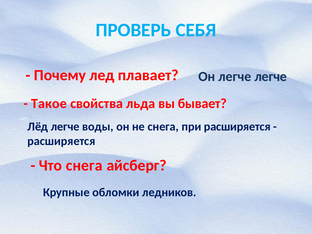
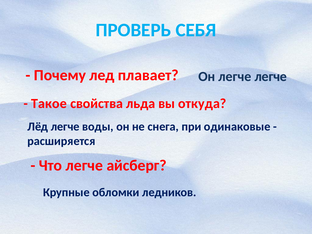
бывает: бывает -> откуда
при расширяется: расширяется -> одинаковые
Что снега: снега -> легче
